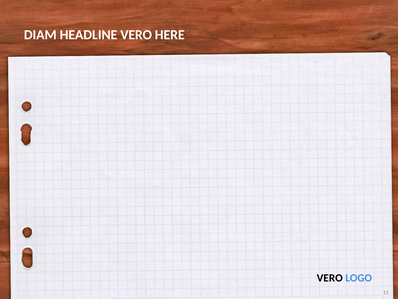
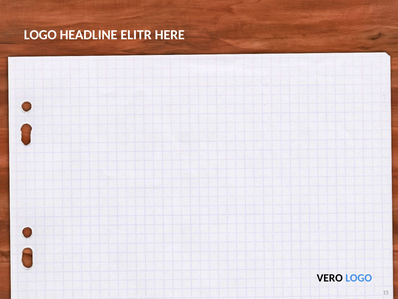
DIAM at (40, 35): DIAM -> LOGO
HEADLINE VERO: VERO -> ELITR
